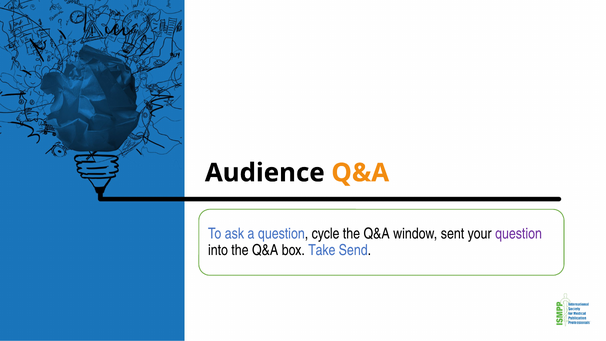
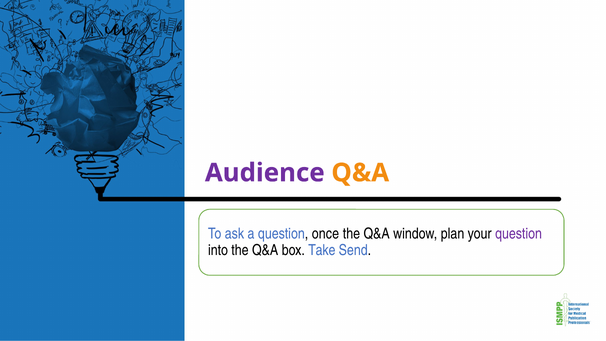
Audience colour: black -> purple
cycle: cycle -> once
sent: sent -> plan
